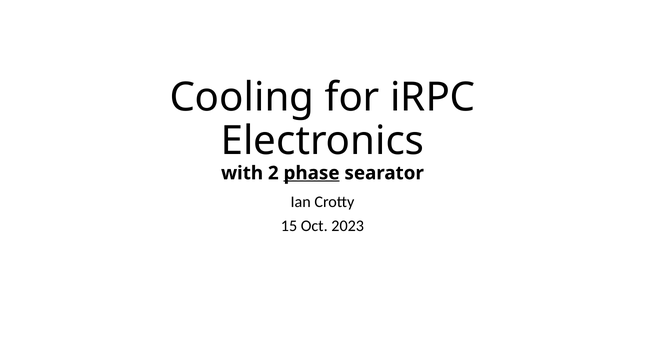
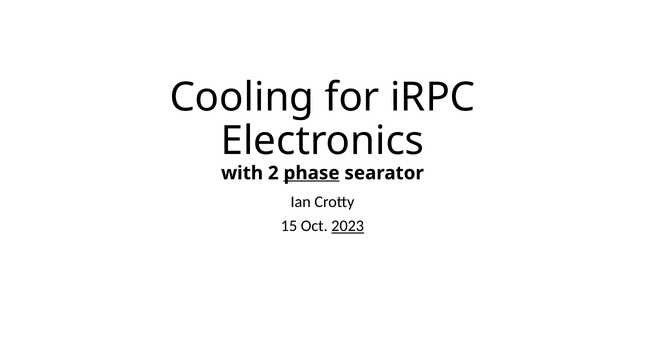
2023 underline: none -> present
